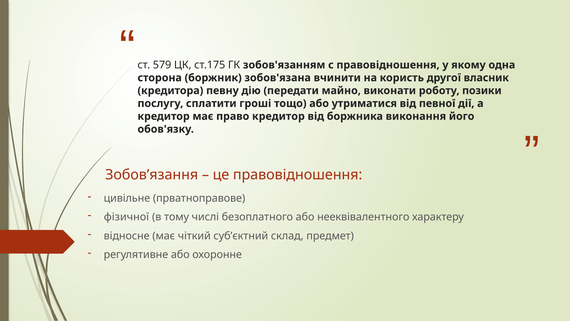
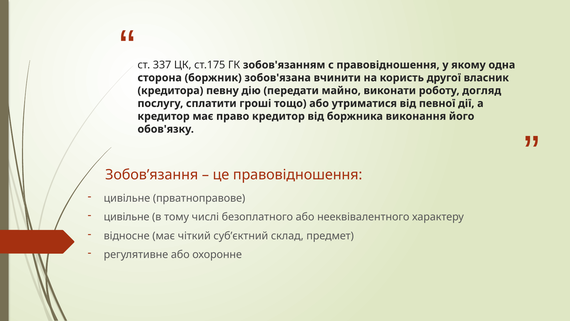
579: 579 -> 337
позики: позики -> догляд
фізичної at (126, 217): фізичної -> цивільне
